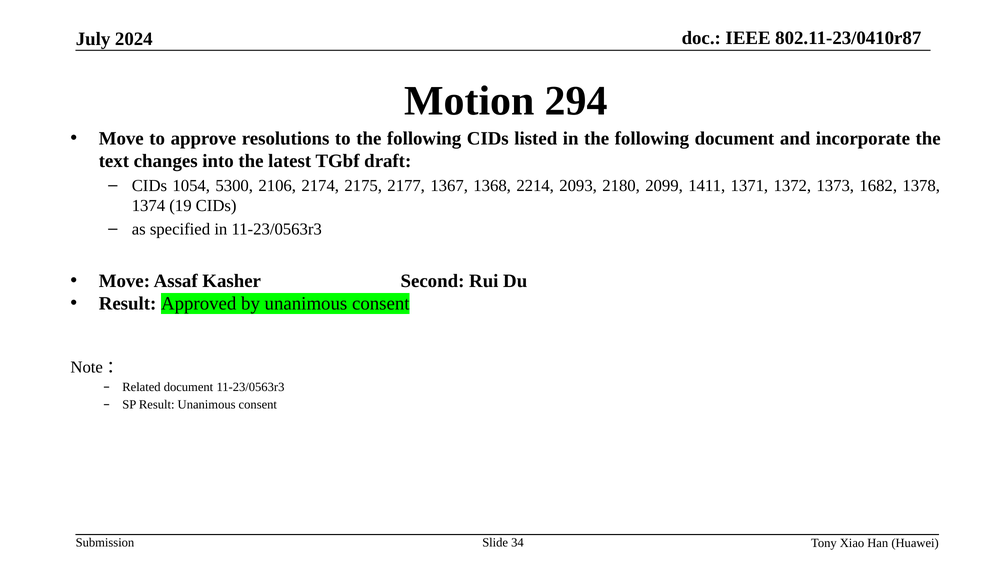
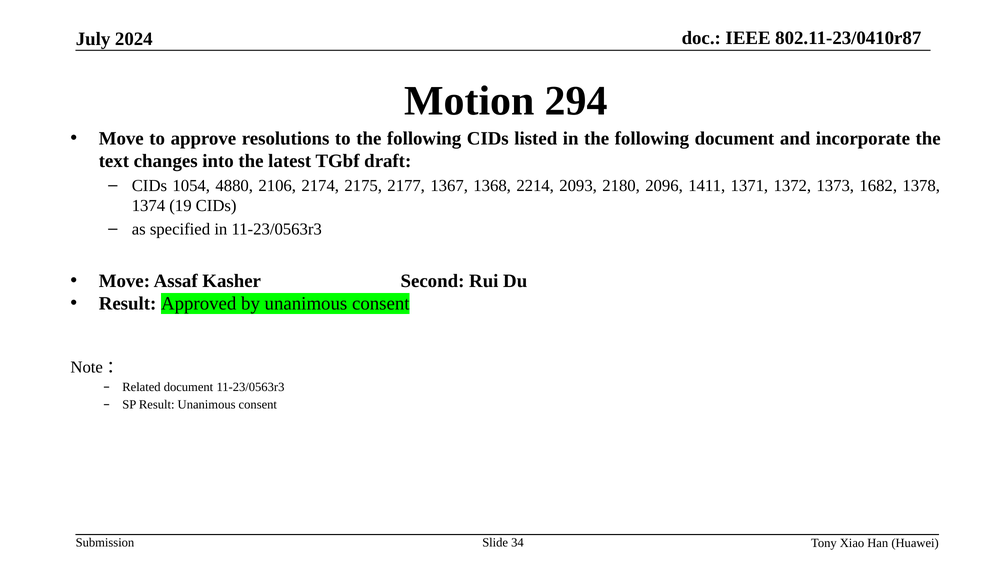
5300: 5300 -> 4880
2099: 2099 -> 2096
